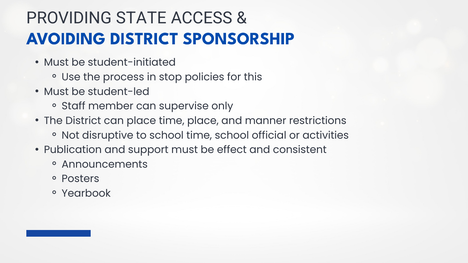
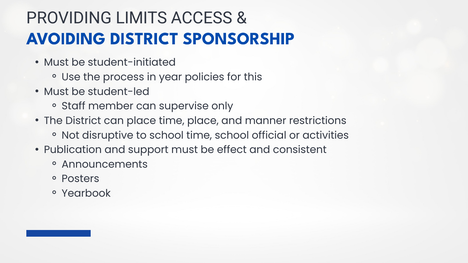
STATE: STATE -> LIMITS
stop: stop -> year
